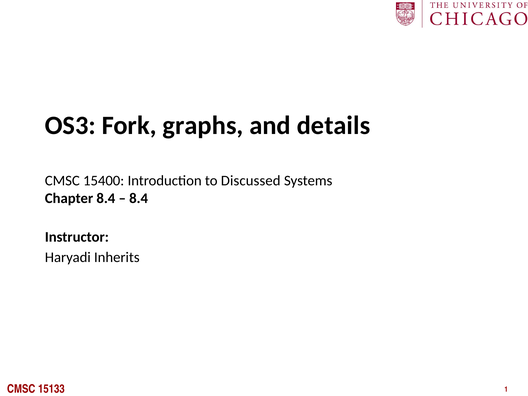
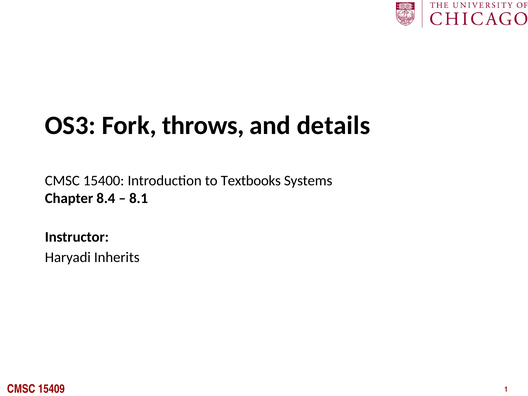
graphs: graphs -> throws
Discussed: Discussed -> Textbooks
8.4 at (139, 198): 8.4 -> 8.1
15133: 15133 -> 15409
